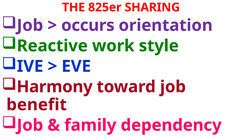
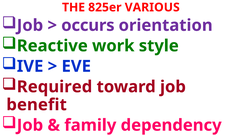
SHARING: SHARING -> VARIOUS
Harmony: Harmony -> Required
